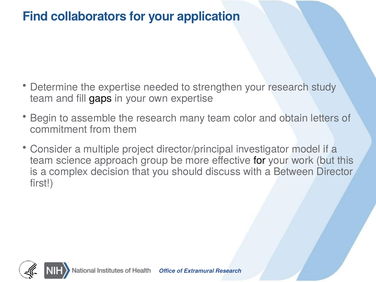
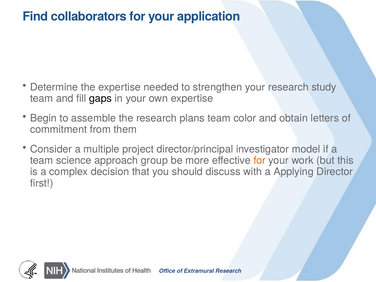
many: many -> plans
for at (260, 160) colour: black -> orange
Between: Between -> Applying
